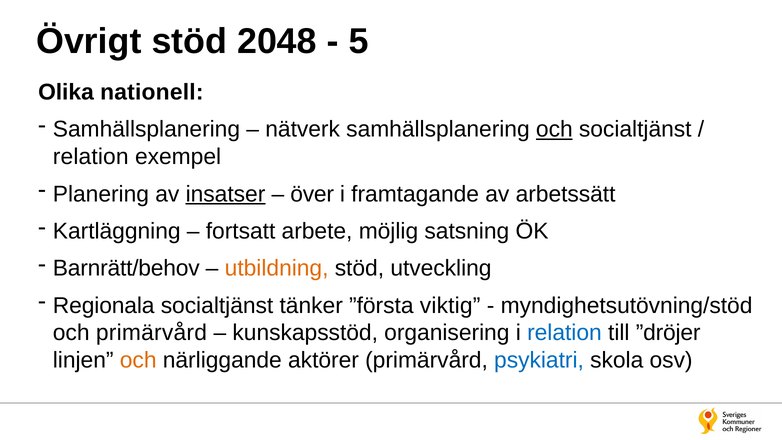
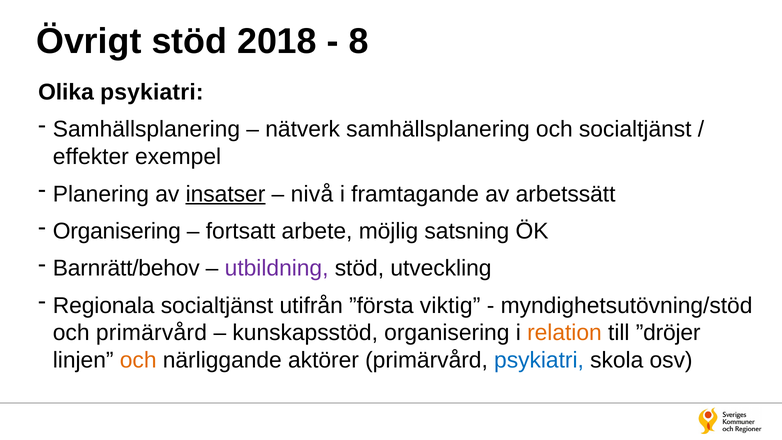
2048: 2048 -> 2018
5: 5 -> 8
Olika nationell: nationell -> psykiatri
och at (554, 129) underline: present -> none
relation at (91, 157): relation -> effekter
över: över -> nivå
Kartläggning at (117, 231): Kartläggning -> Organisering
utbildning colour: orange -> purple
tänker: tänker -> utifrån
relation at (564, 333) colour: blue -> orange
